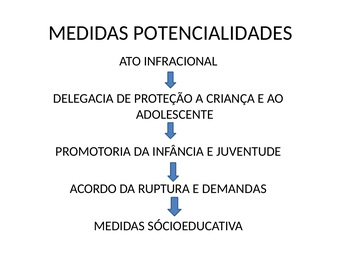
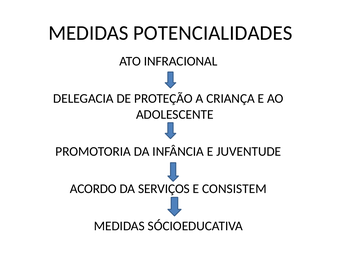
RUPTURA: RUPTURA -> SERVIÇOS
DEMANDAS: DEMANDAS -> CONSISTEM
